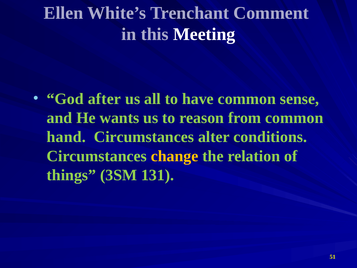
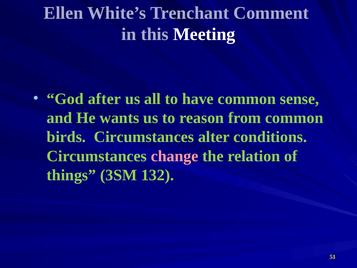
hand: hand -> birds
change colour: yellow -> pink
131: 131 -> 132
